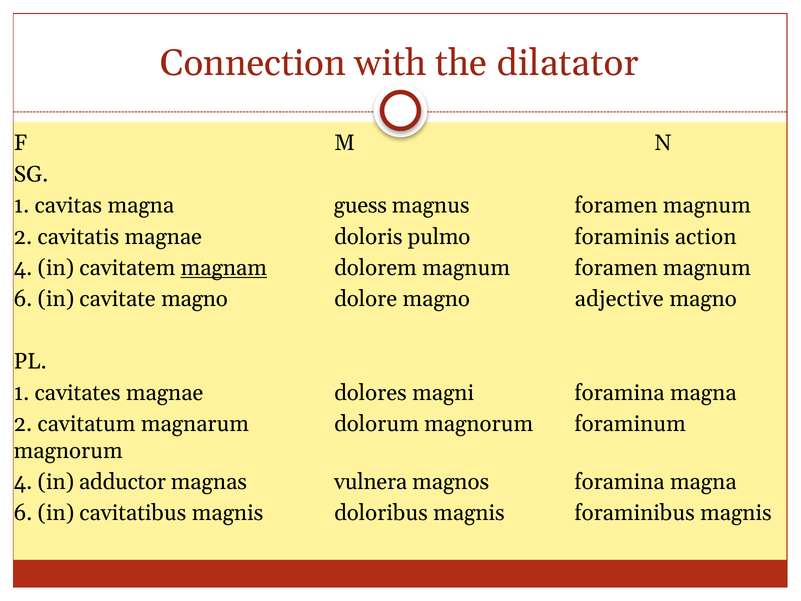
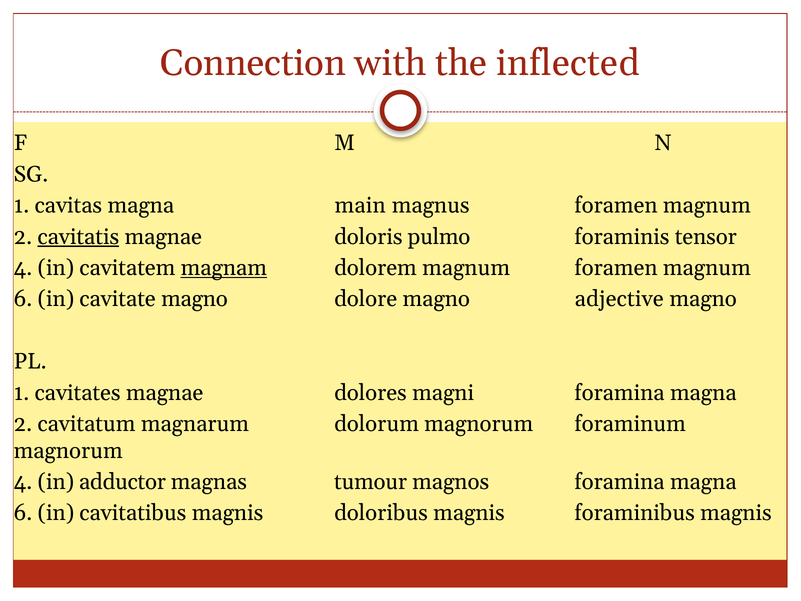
dilatator: dilatator -> inflected
guess: guess -> main
cavitatis underline: none -> present
action: action -> tensor
vulnera: vulnera -> tumour
